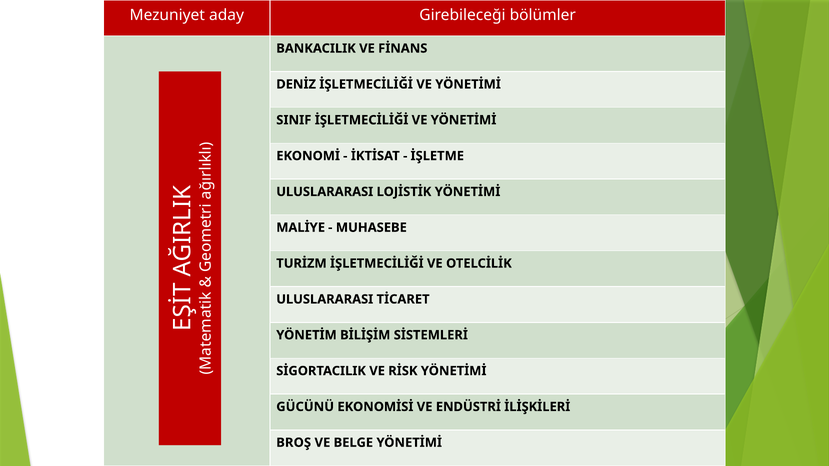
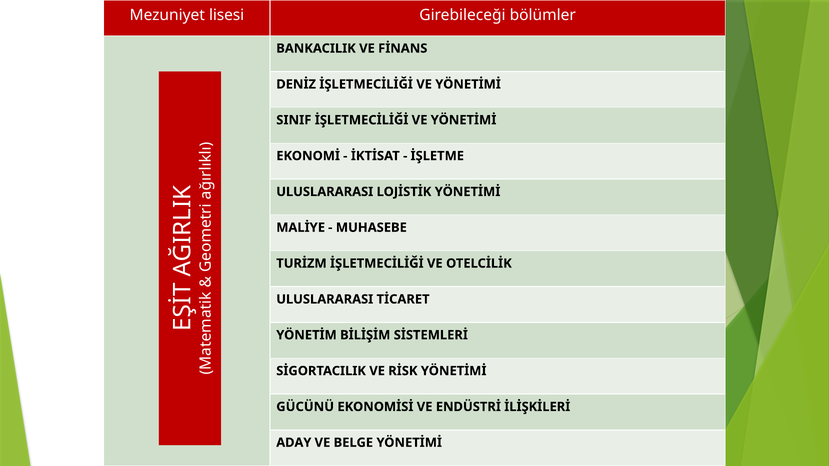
aday: aday -> lisesi
BROŞ: BROŞ -> ADAY
